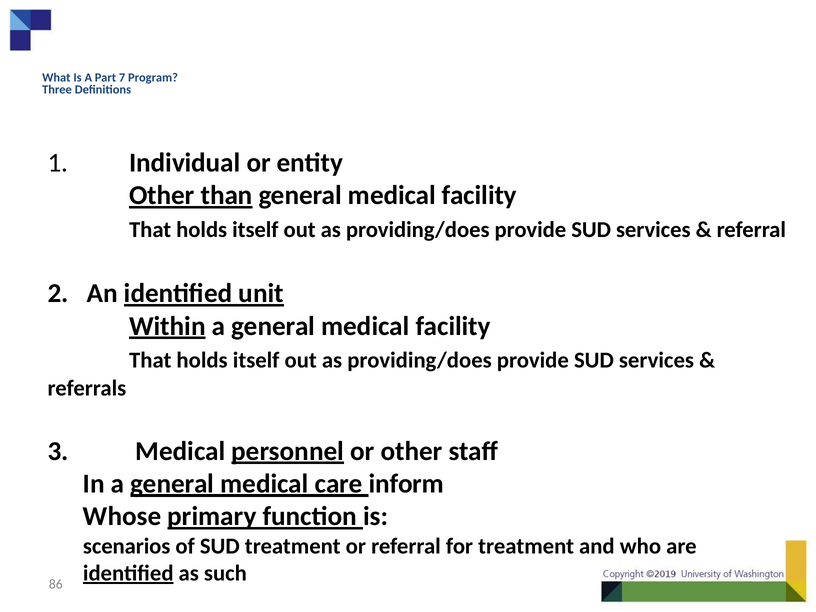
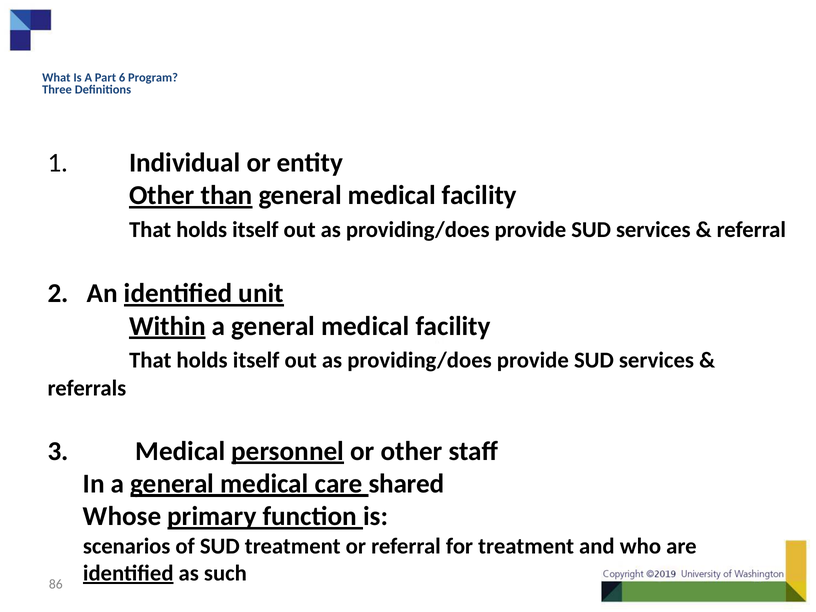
7: 7 -> 6
inform: inform -> shared
